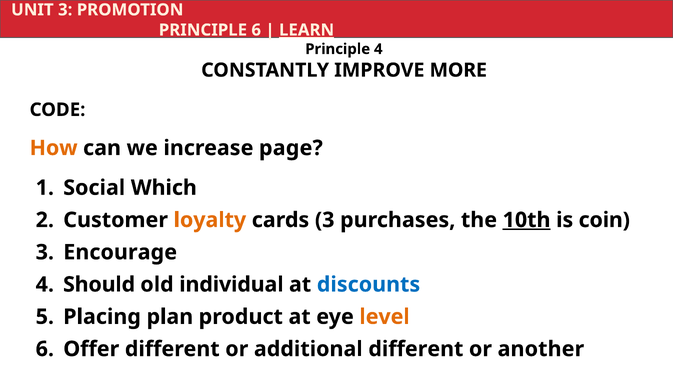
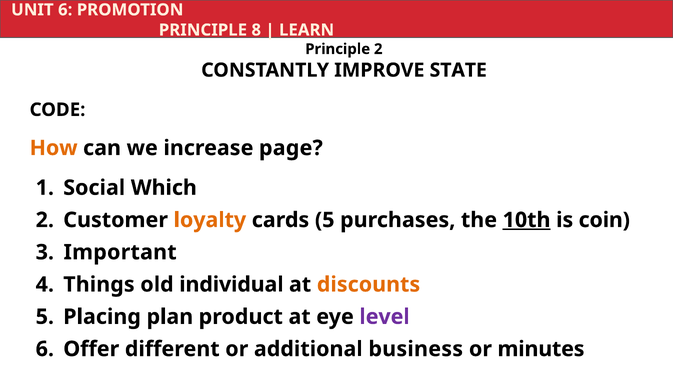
UNIT 3: 3 -> 6
PRINCIPLE 6: 6 -> 8
LEARN underline: present -> none
Principle 4: 4 -> 2
MORE: MORE -> STATE
cards 3: 3 -> 5
Encourage: Encourage -> Important
Should: Should -> Things
discounts colour: blue -> orange
level colour: orange -> purple
additional different: different -> business
another: another -> minutes
